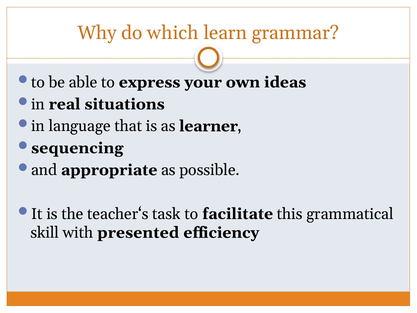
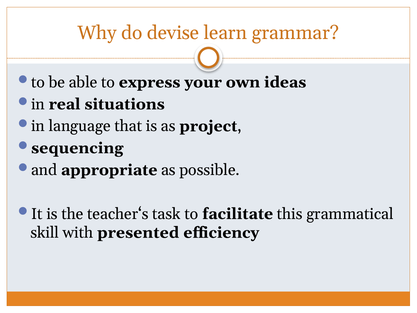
which: which -> devise
learner: learner -> project
